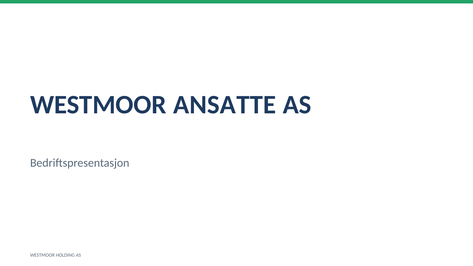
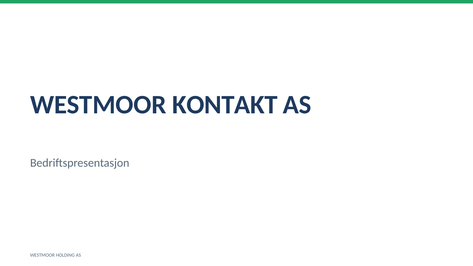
ANSATTE: ANSATTE -> KONTAKT
